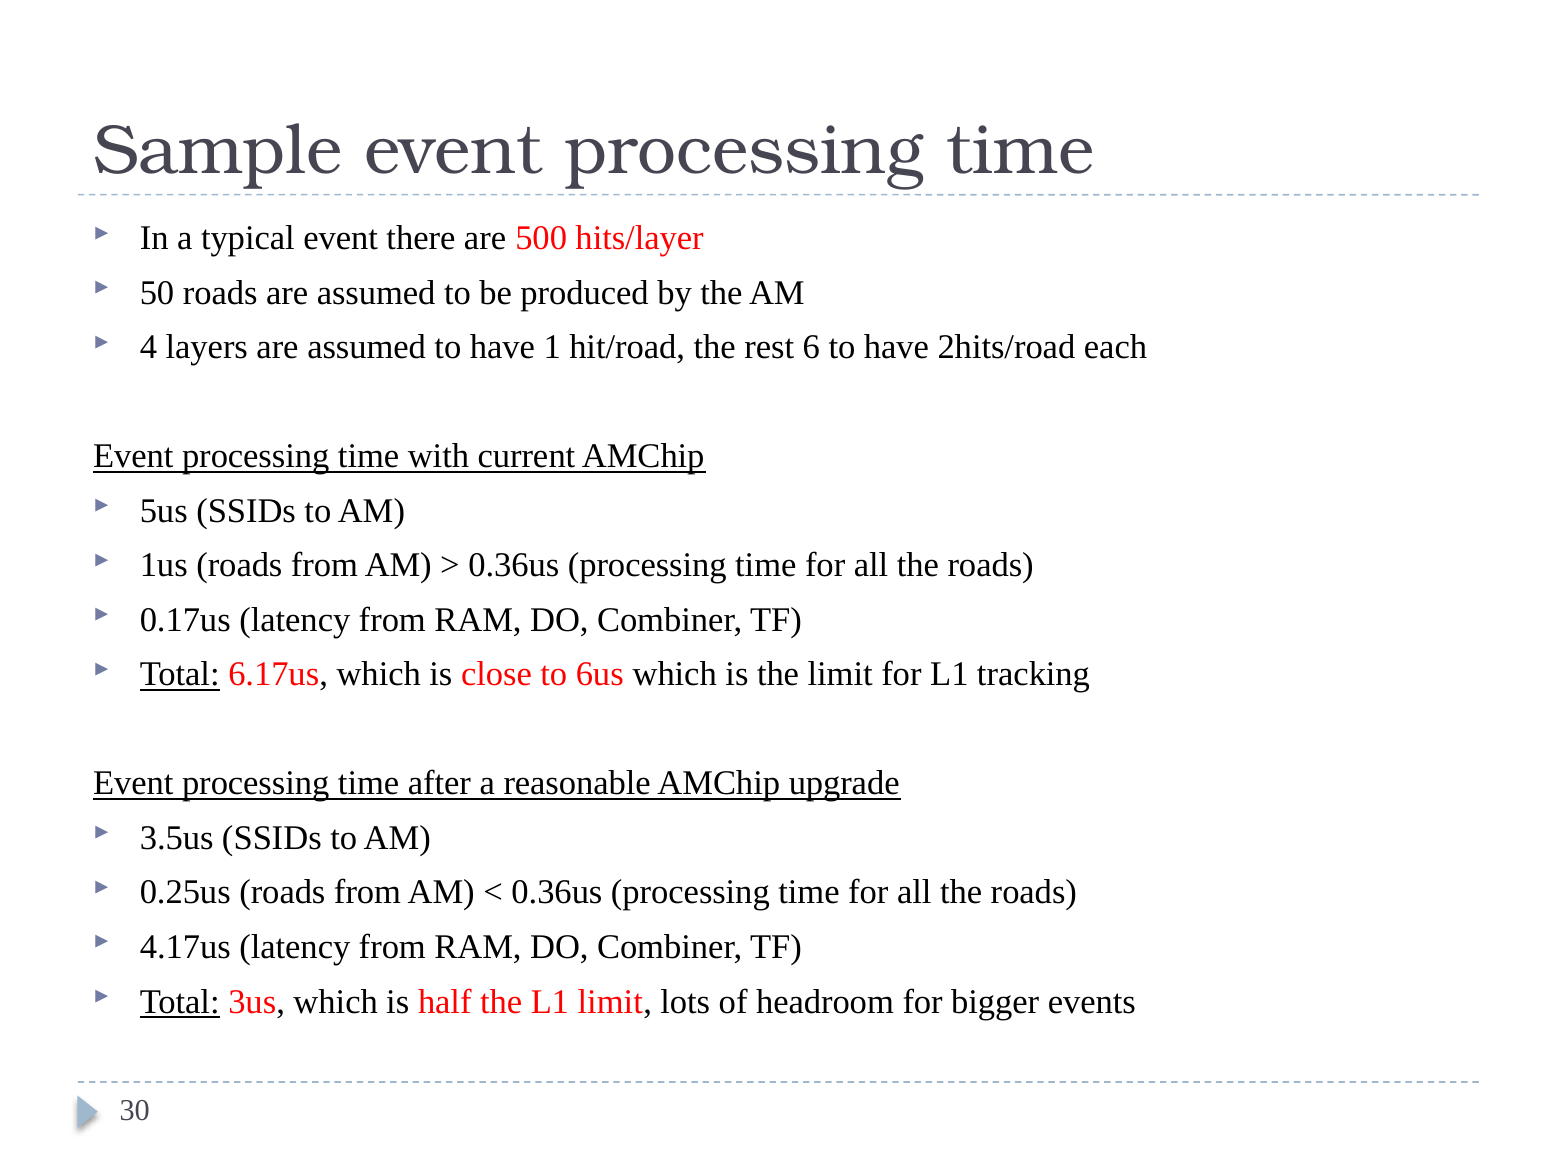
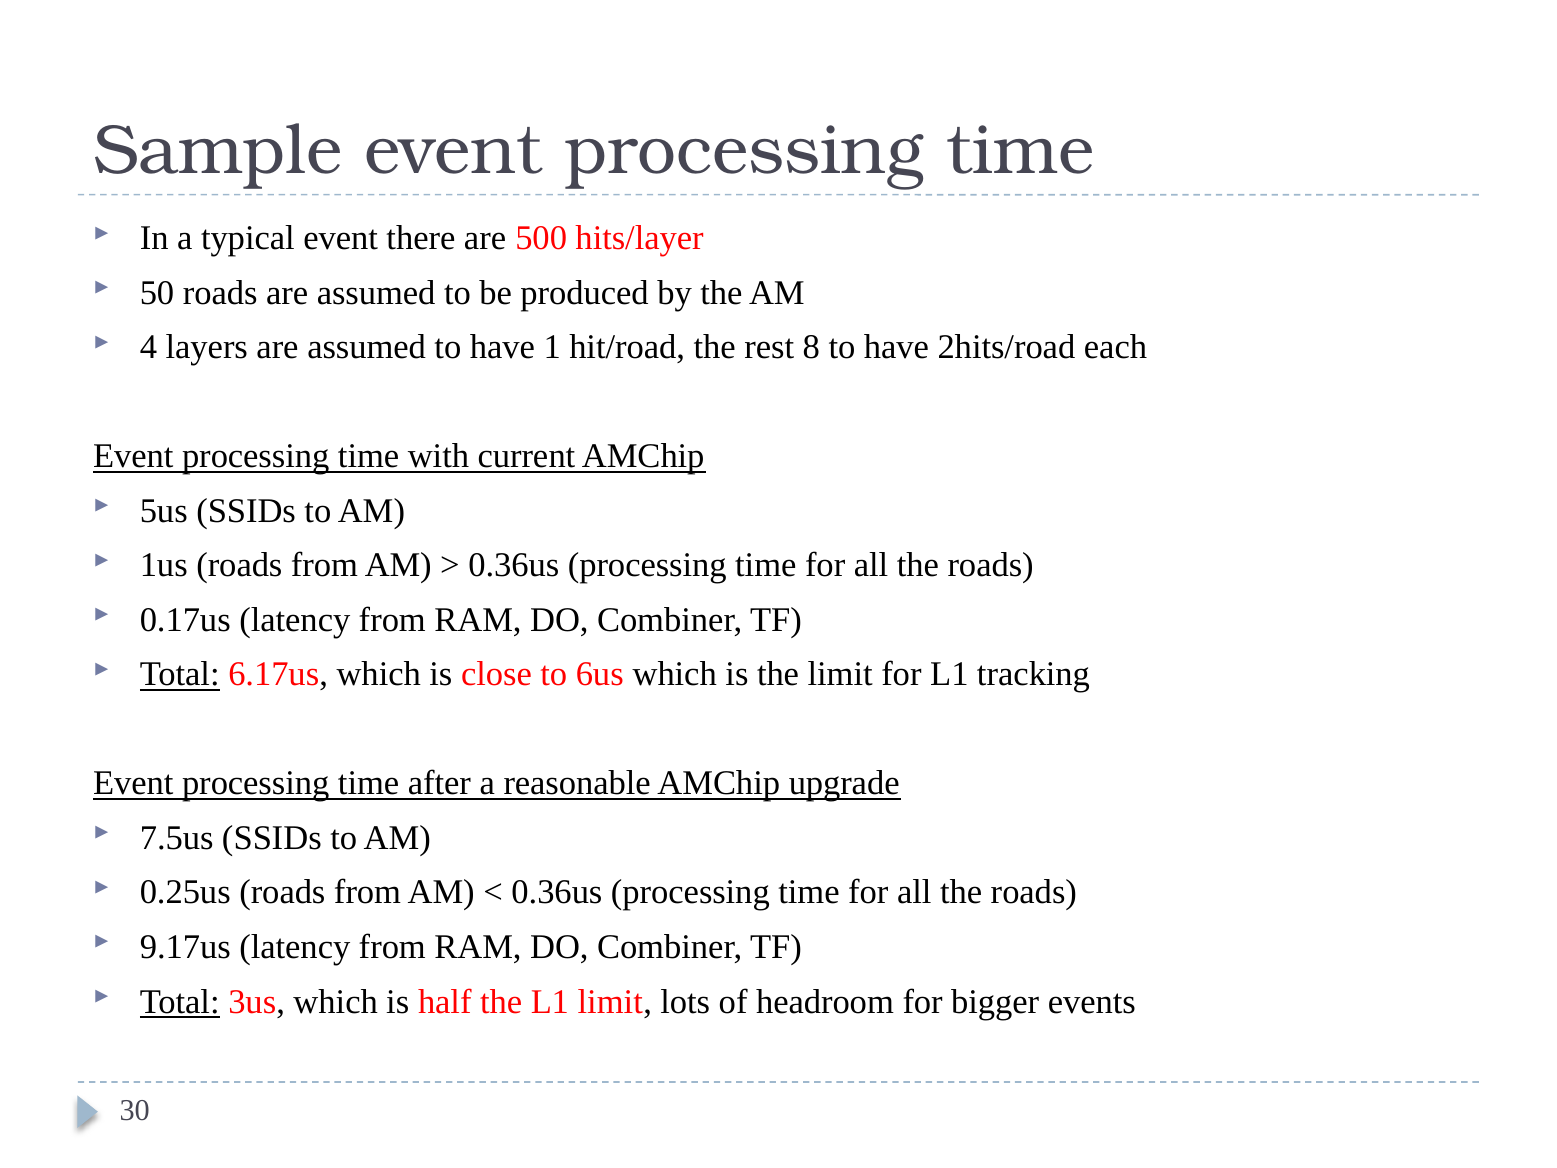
6: 6 -> 8
3.5us: 3.5us -> 7.5us
4.17us: 4.17us -> 9.17us
